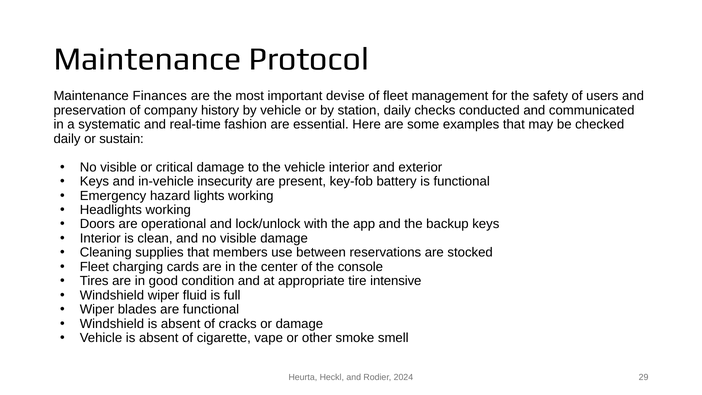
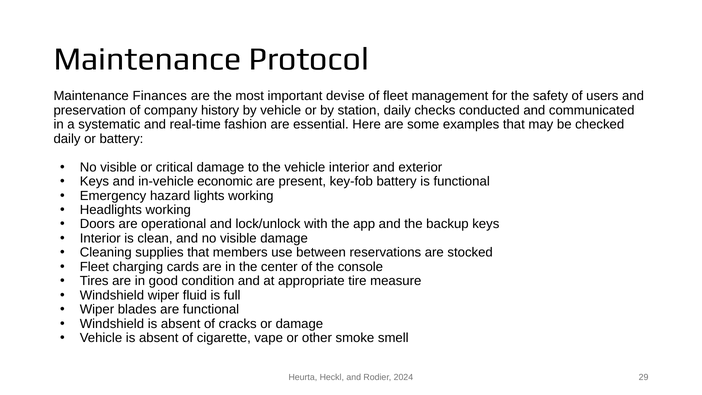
or sustain: sustain -> battery
insecurity: insecurity -> economic
intensive: intensive -> measure
